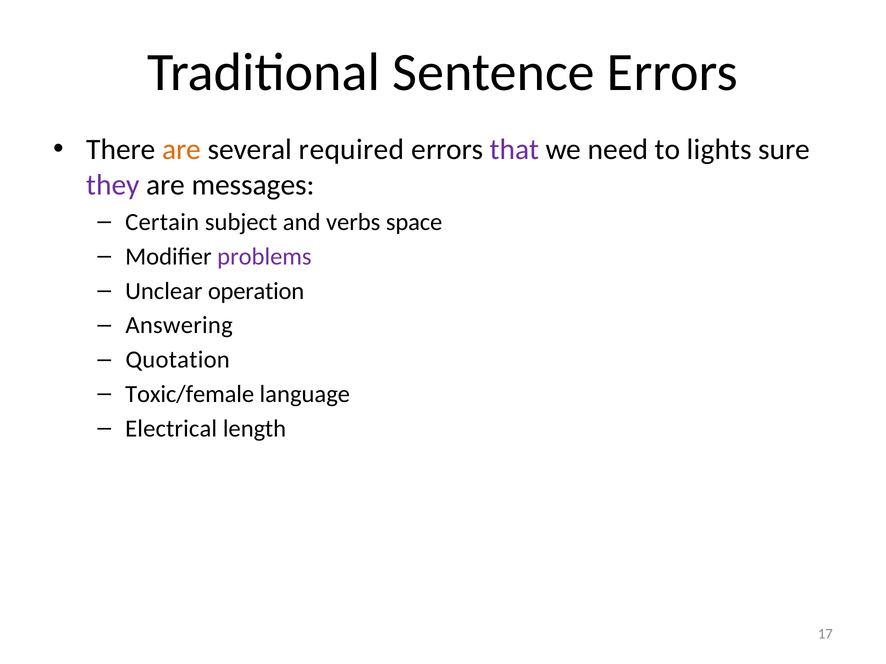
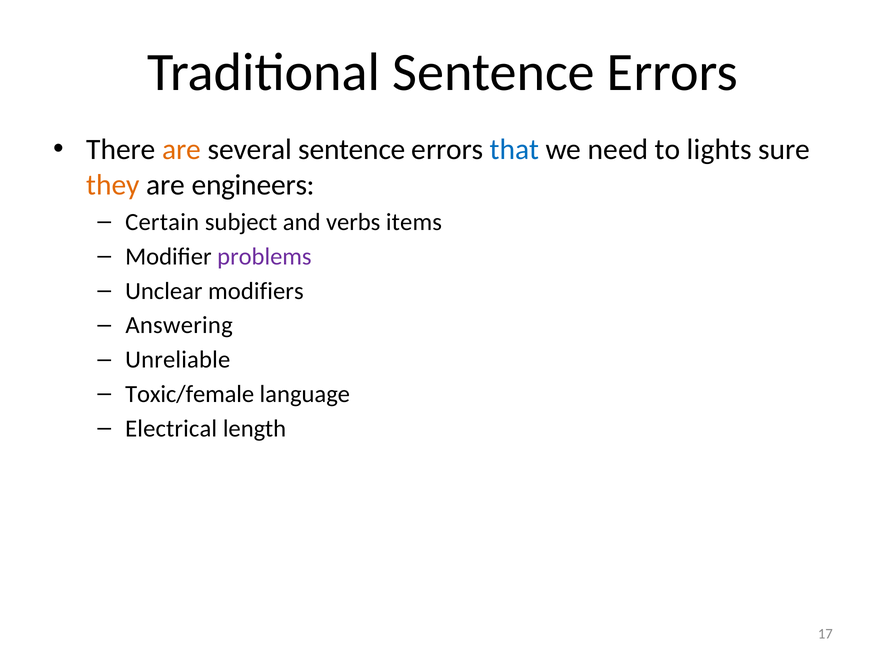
several required: required -> sentence
that colour: purple -> blue
they colour: purple -> orange
messages: messages -> engineers
space: space -> items
operation: operation -> modifiers
Quotation: Quotation -> Unreliable
